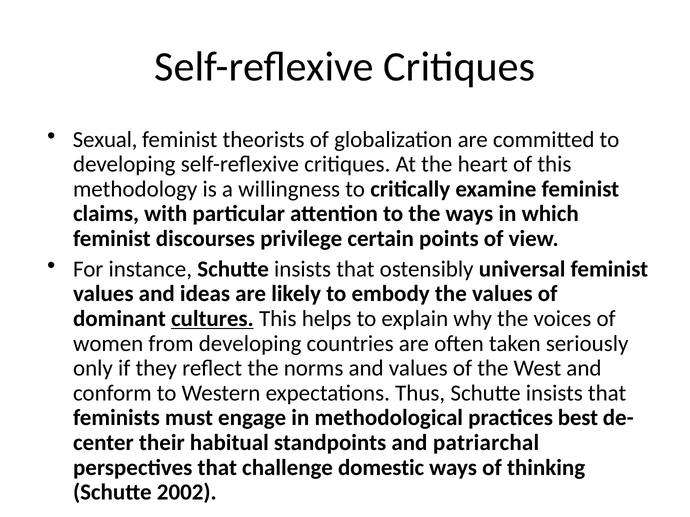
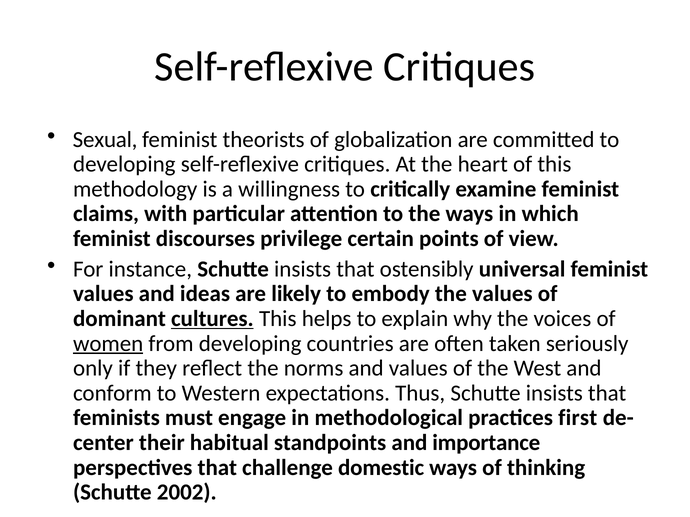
women underline: none -> present
best: best -> first
patriarchal: patriarchal -> importance
